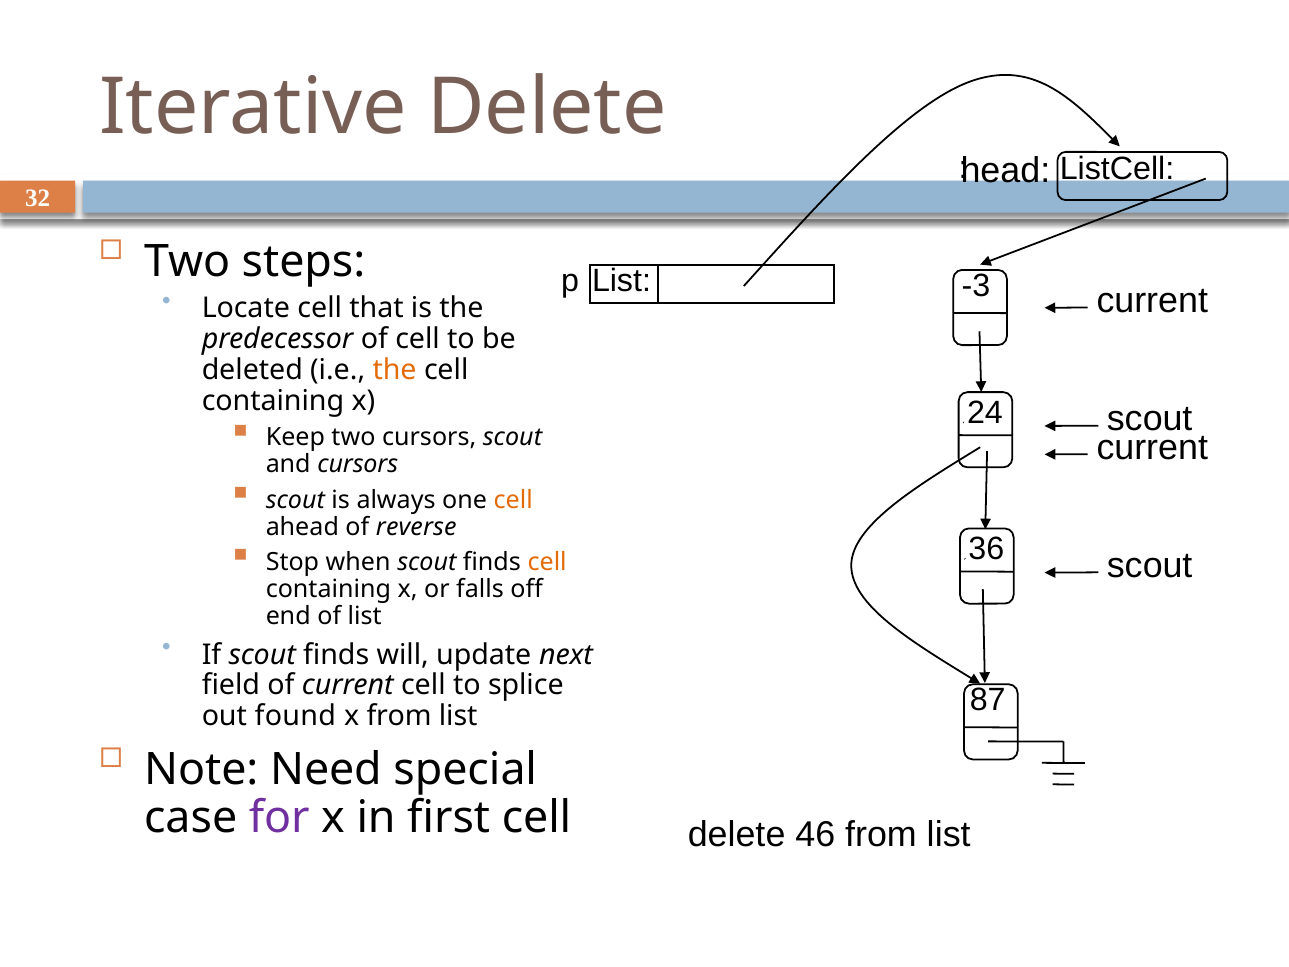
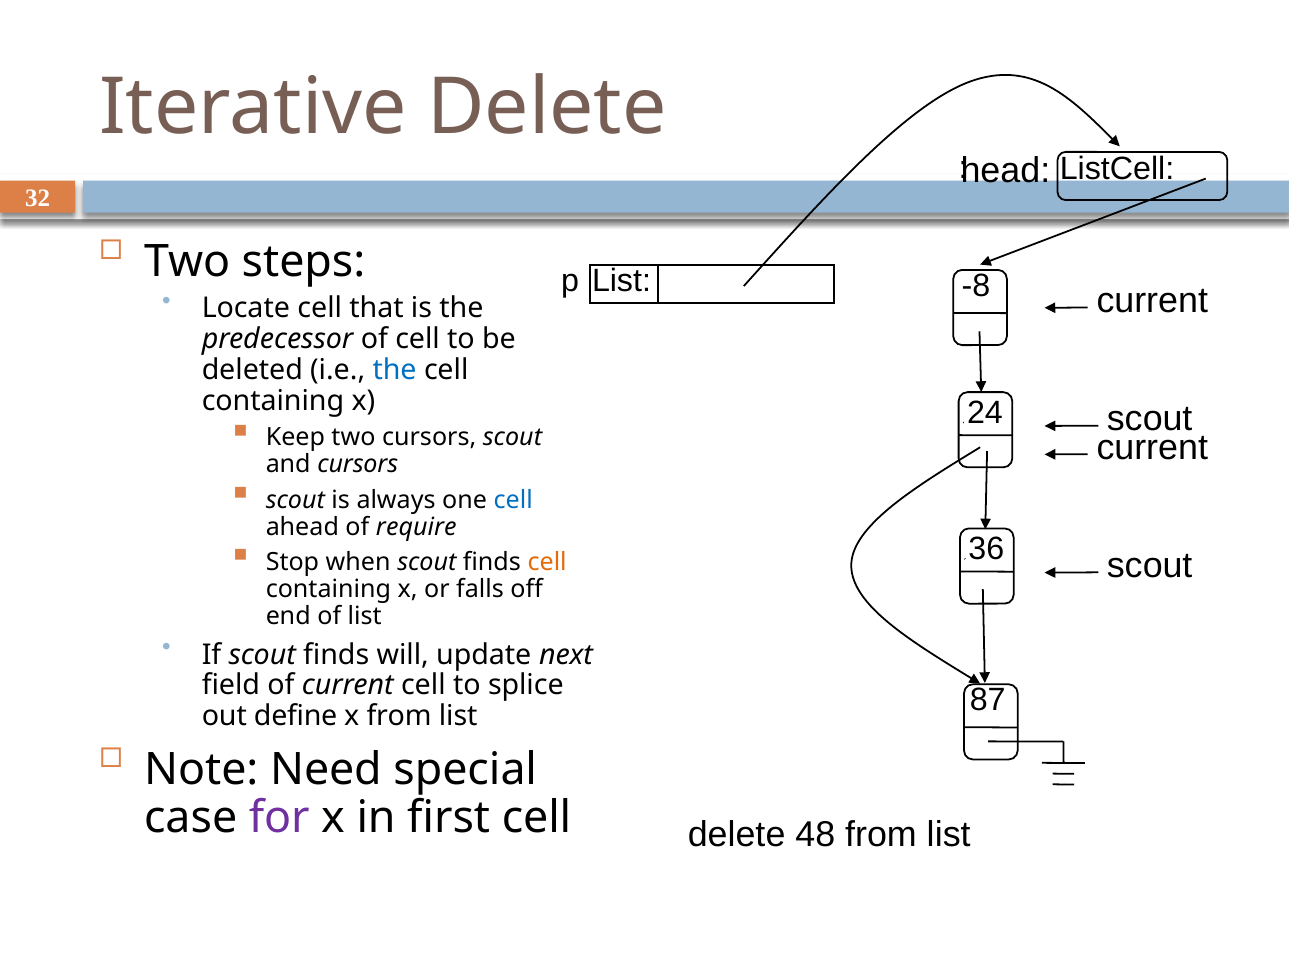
-3: -3 -> -8
the at (395, 370) colour: orange -> blue
cell at (513, 500) colour: orange -> blue
reverse: reverse -> require
found: found -> define
46: 46 -> 48
